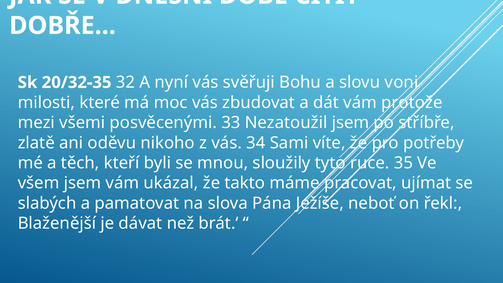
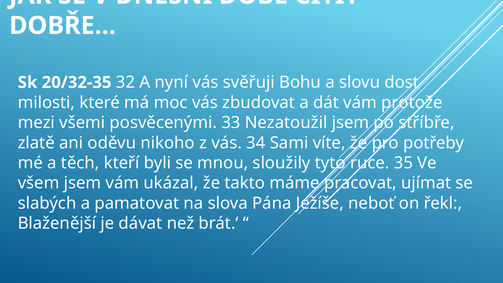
voni: voni -> dost
